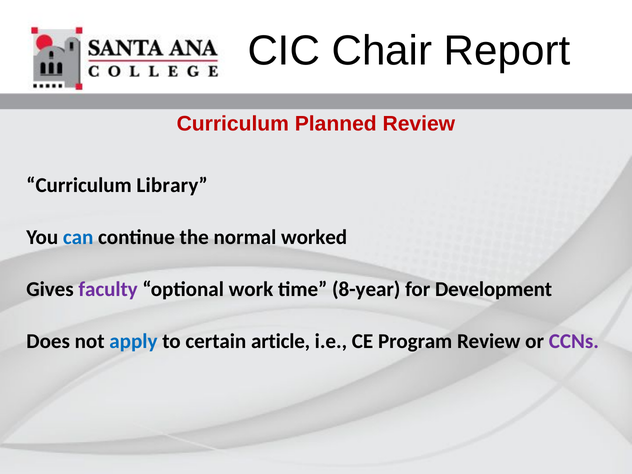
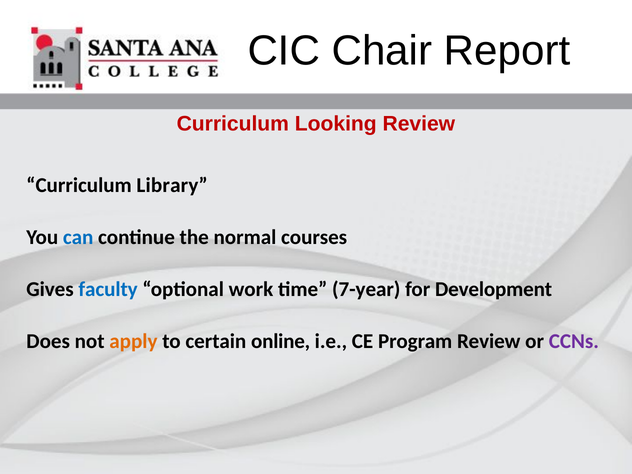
Planned: Planned -> Looking
worked: worked -> courses
faculty colour: purple -> blue
8-year: 8-year -> 7-year
apply colour: blue -> orange
article: article -> online
